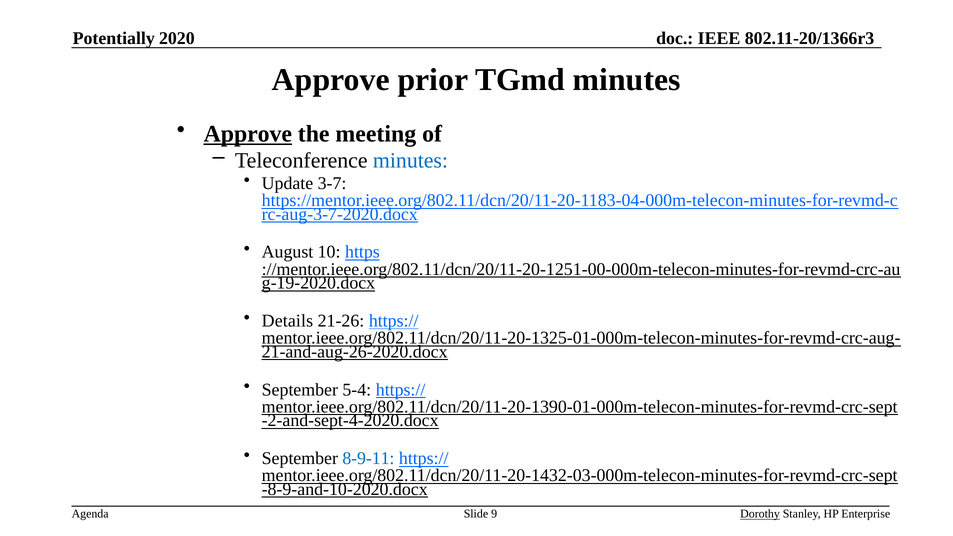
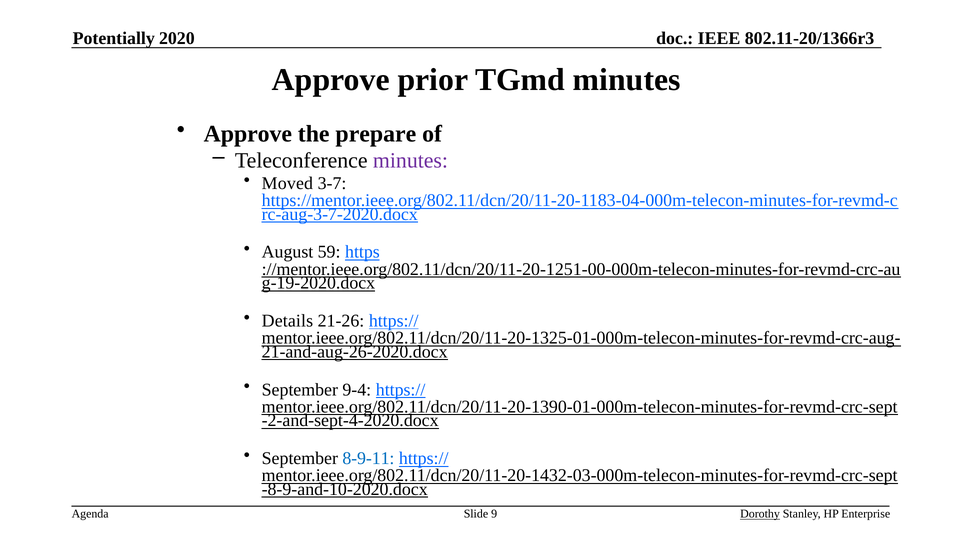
Approve at (248, 134) underline: present -> none
meeting: meeting -> prepare
minutes at (410, 160) colour: blue -> purple
Update at (287, 183): Update -> Moved
10: 10 -> 59
5-4: 5-4 -> 9-4
